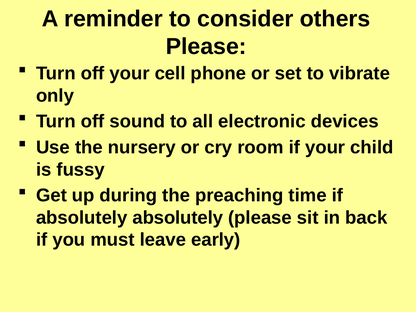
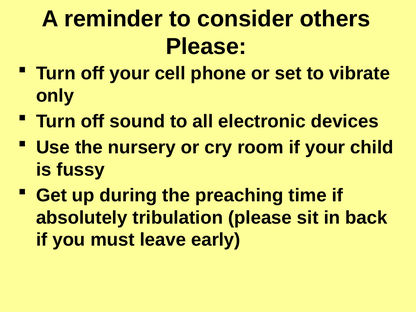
absolutely absolutely: absolutely -> tribulation
